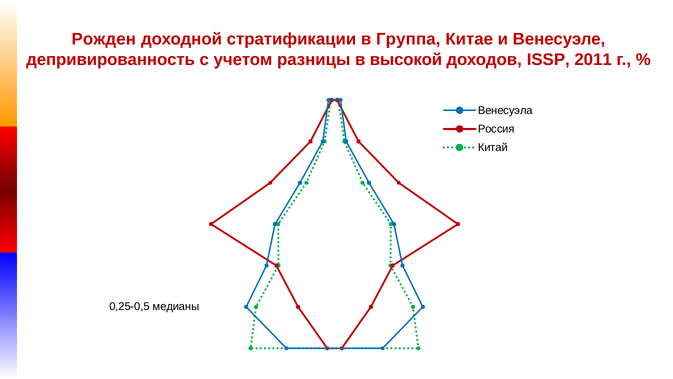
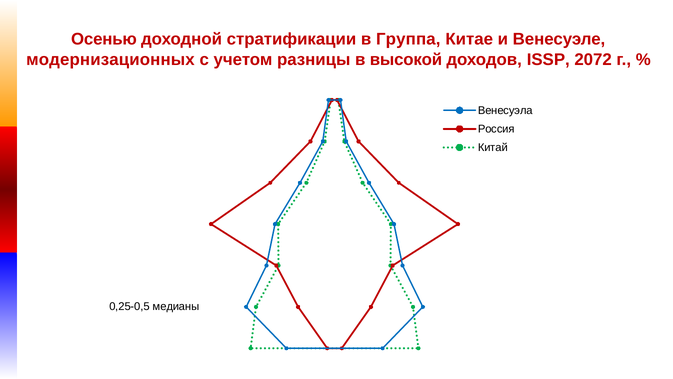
Рожден: Рожден -> Осенью
депривированность: депривированность -> модернизационных
2011: 2011 -> 2072
